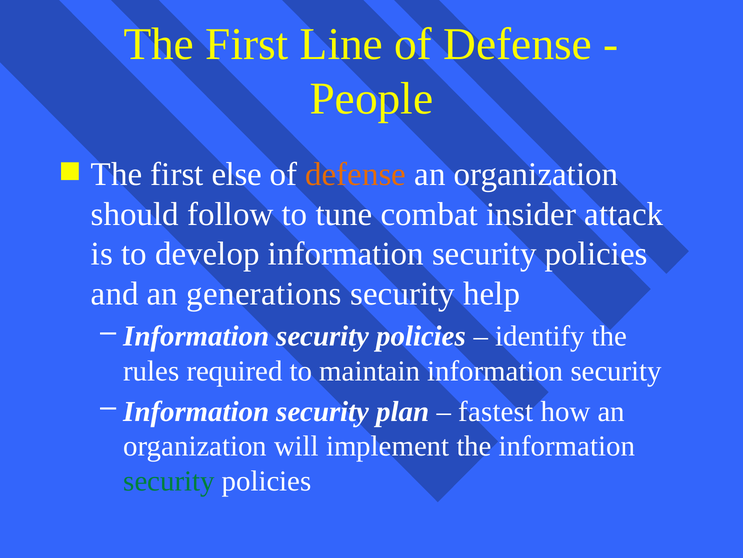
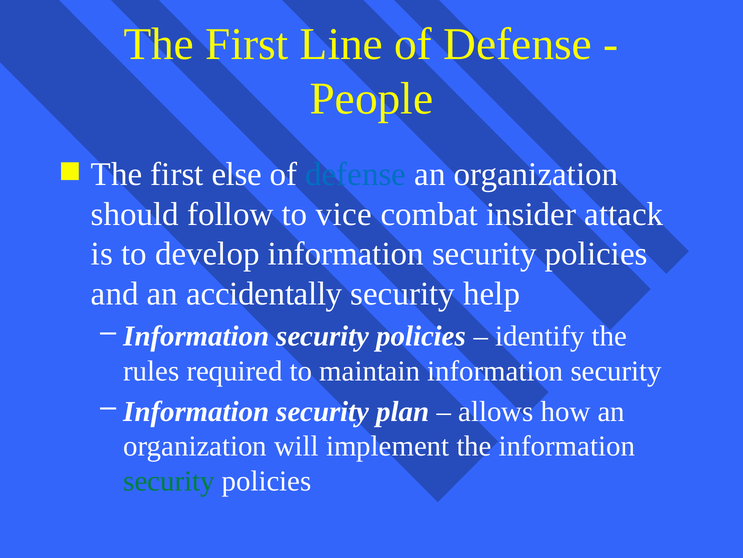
defense at (356, 174) colour: orange -> blue
tune: tune -> vice
generations: generations -> accidentally
fastest: fastest -> allows
